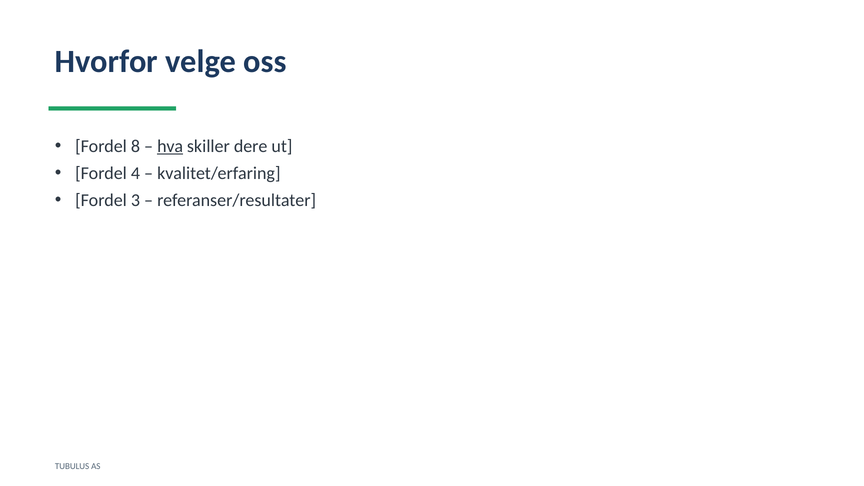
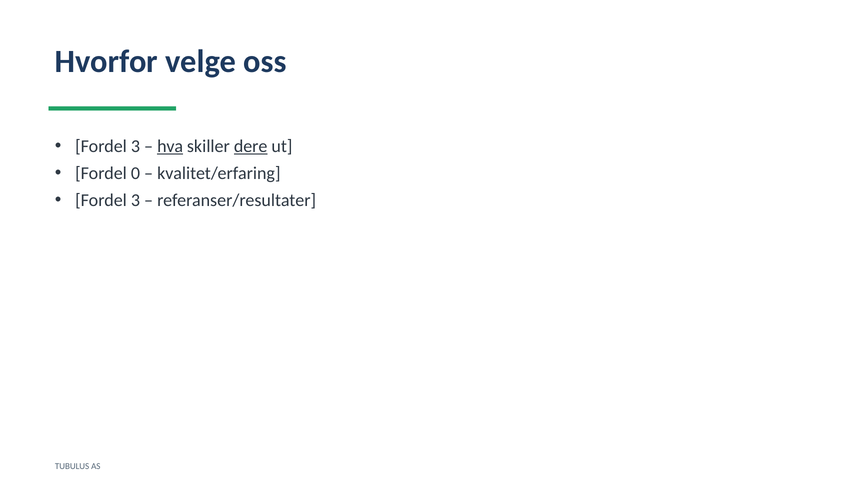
8 at (135, 146): 8 -> 3
dere underline: none -> present
4: 4 -> 0
